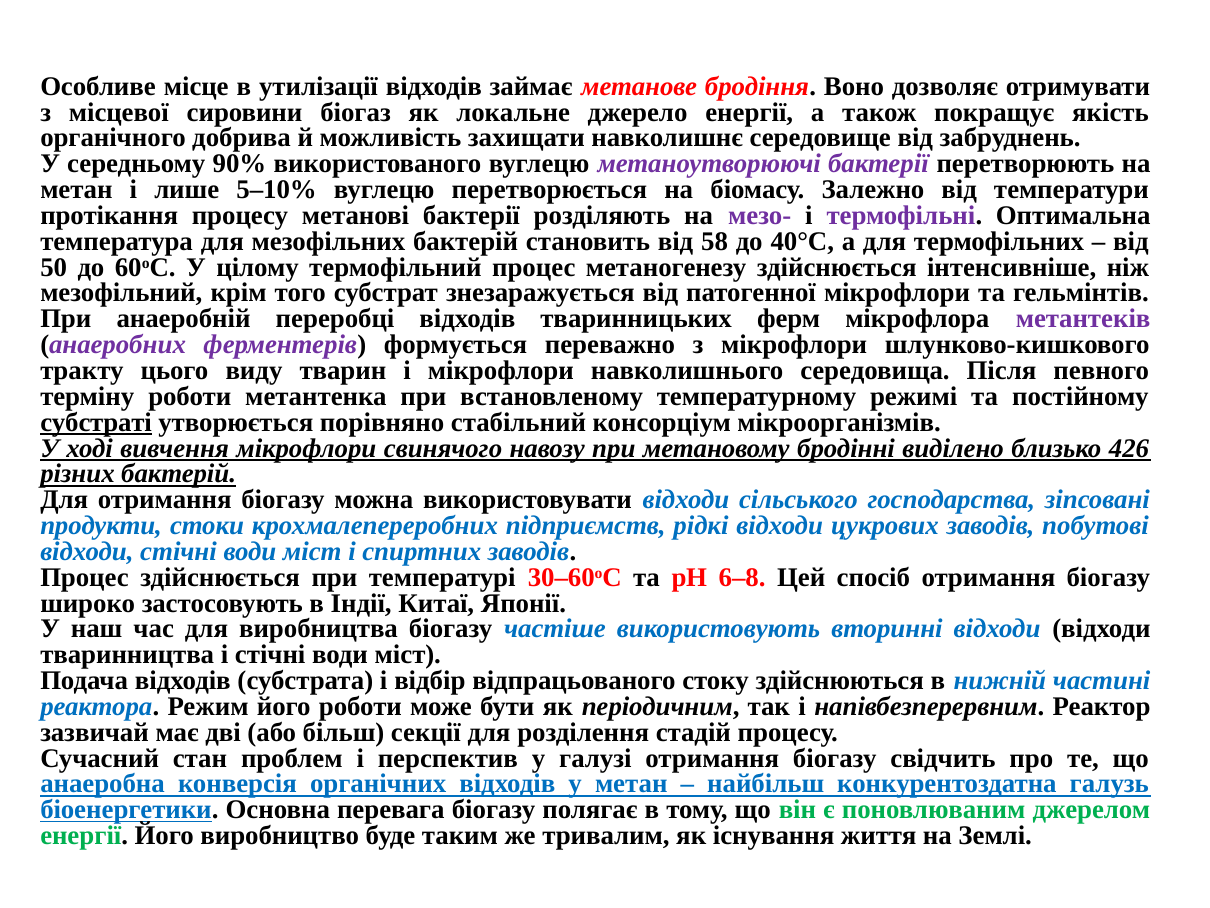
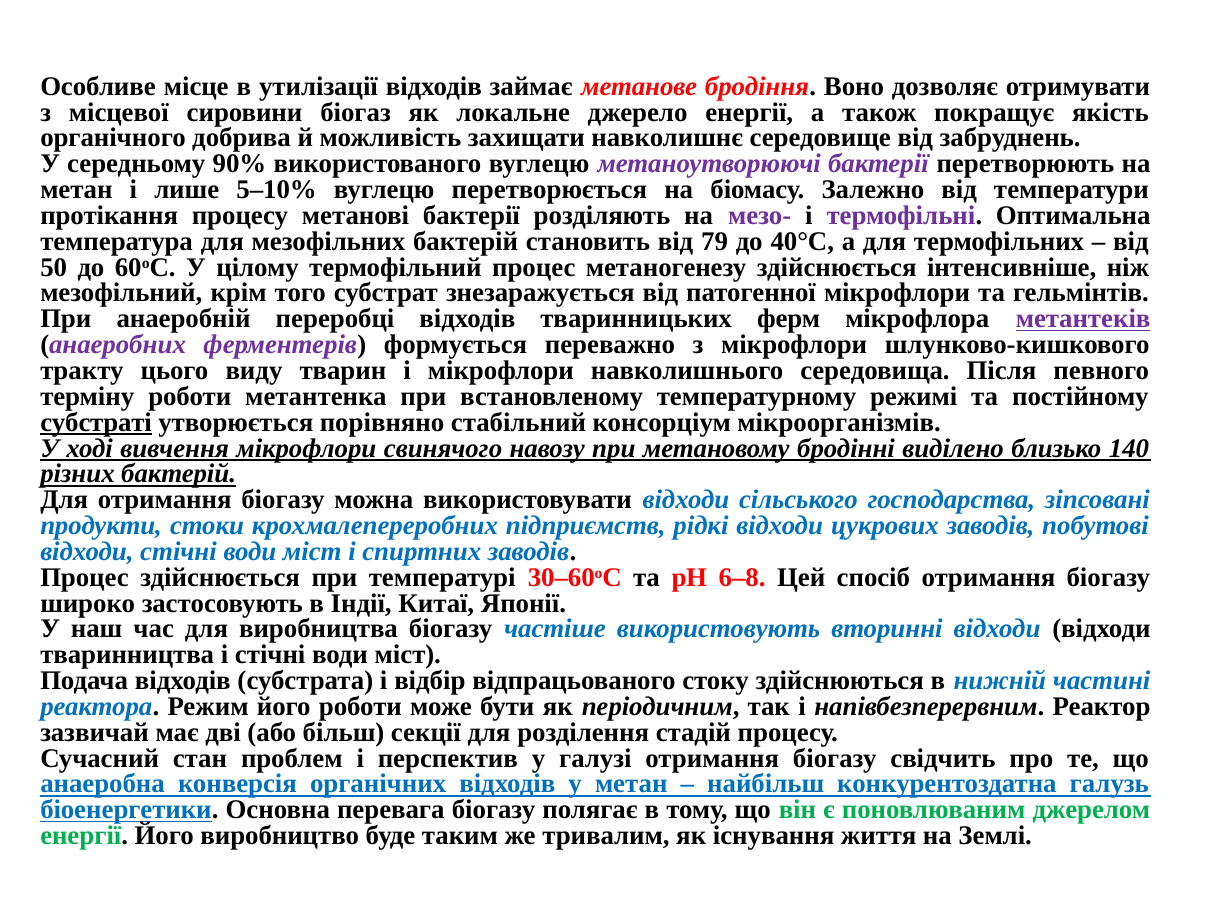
58: 58 -> 79
метантеків underline: none -> present
426: 426 -> 140
